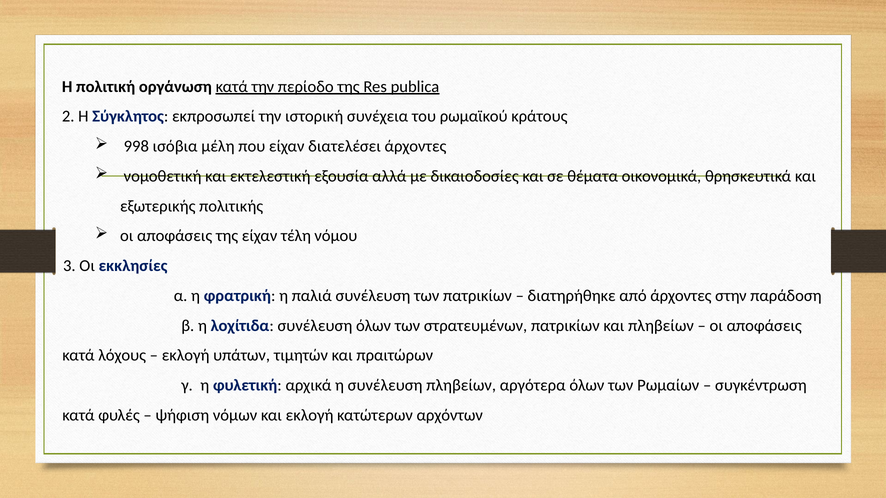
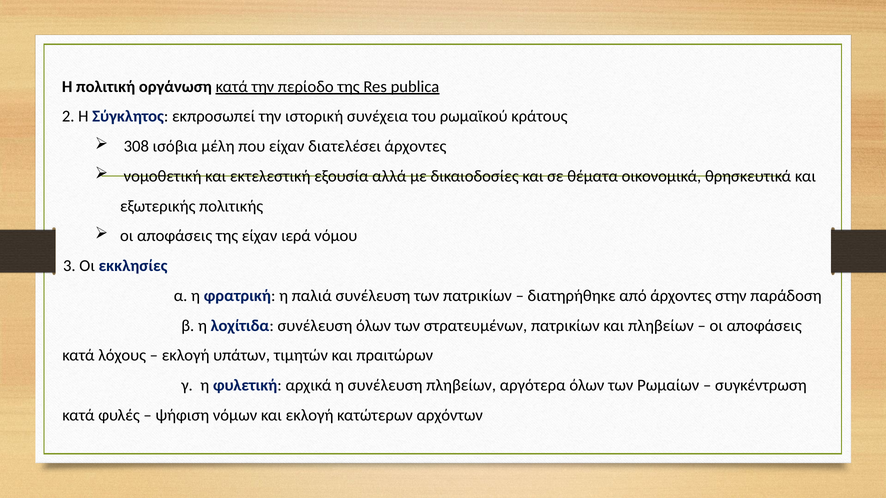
998: 998 -> 308
τέλη: τέλη -> ιερά
